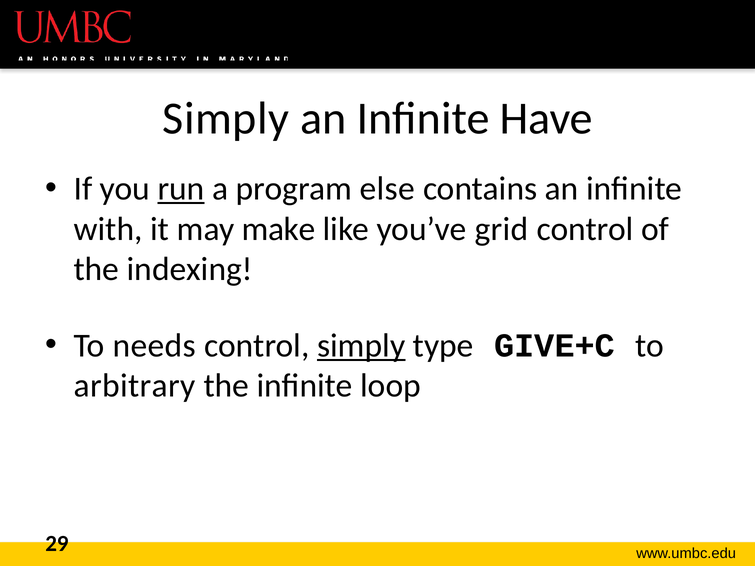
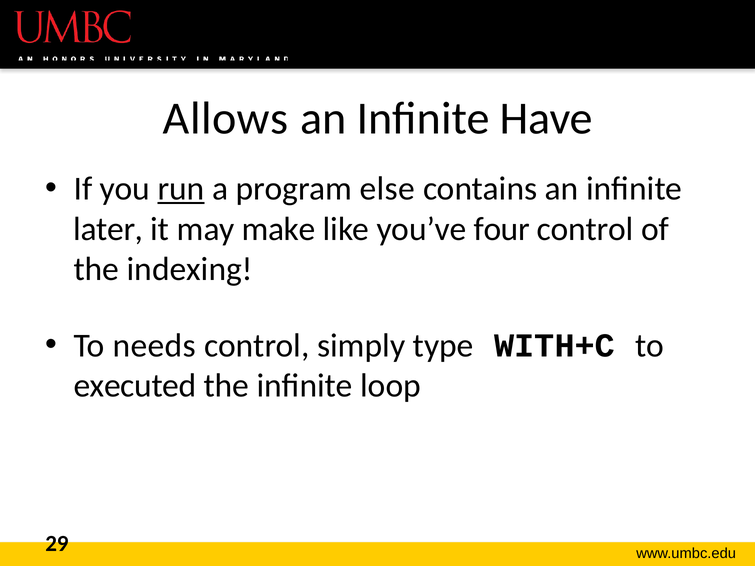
Simply at (226, 119): Simply -> Allows
with: with -> later
grid: grid -> four
simply at (361, 346) underline: present -> none
GIVE+C: GIVE+C -> WITH+C
arbitrary: arbitrary -> executed
